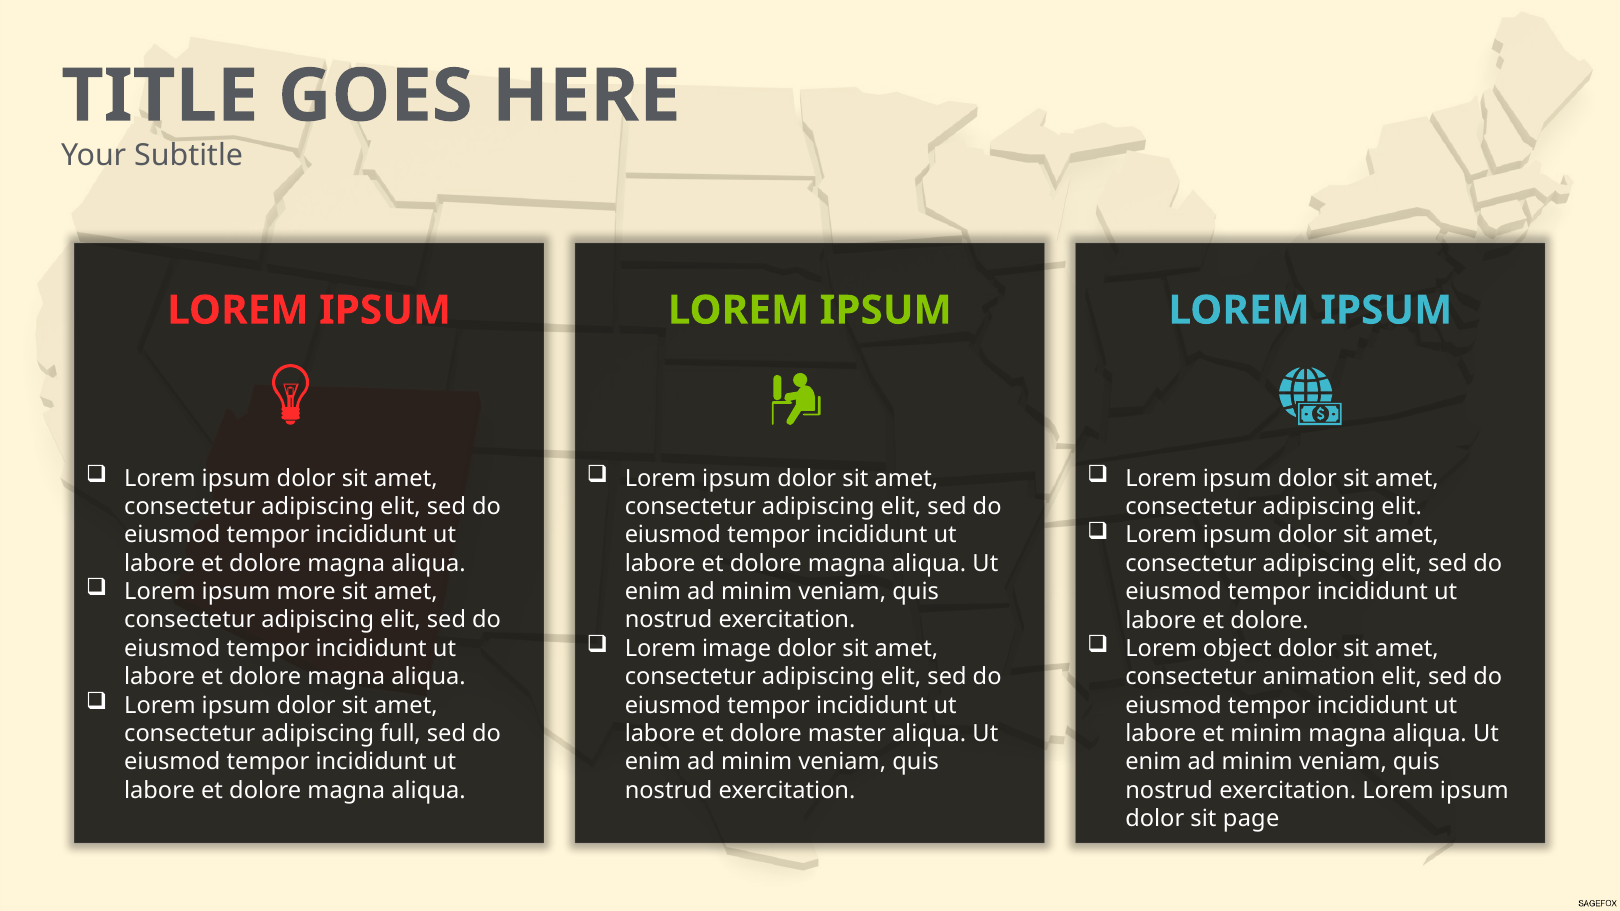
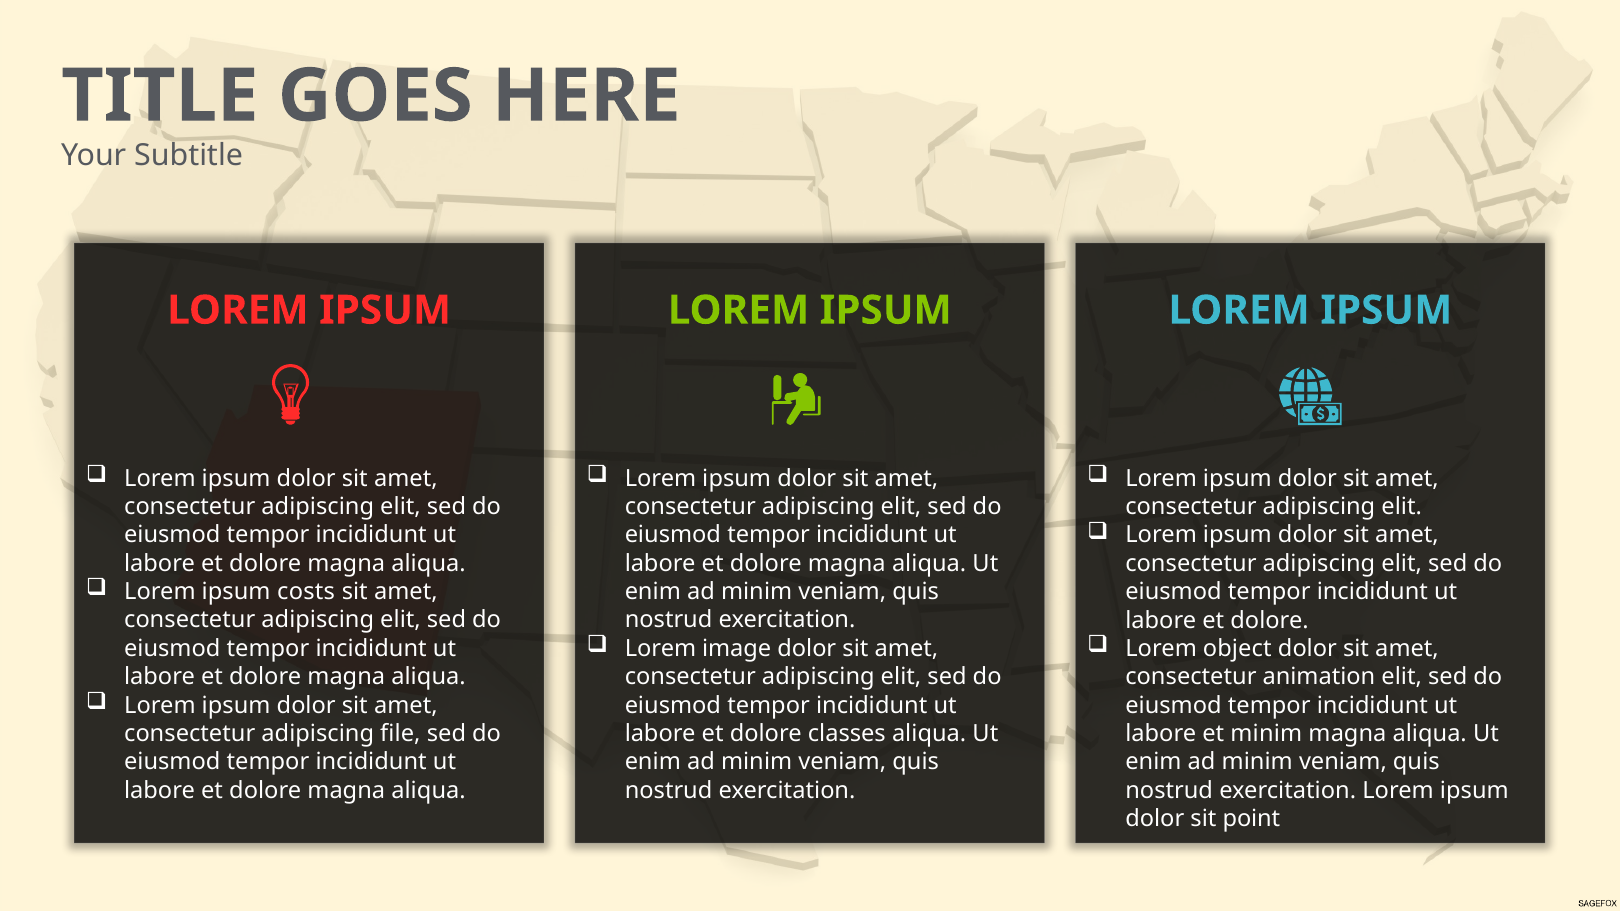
more: more -> costs
full: full -> file
master: master -> classes
page: page -> point
